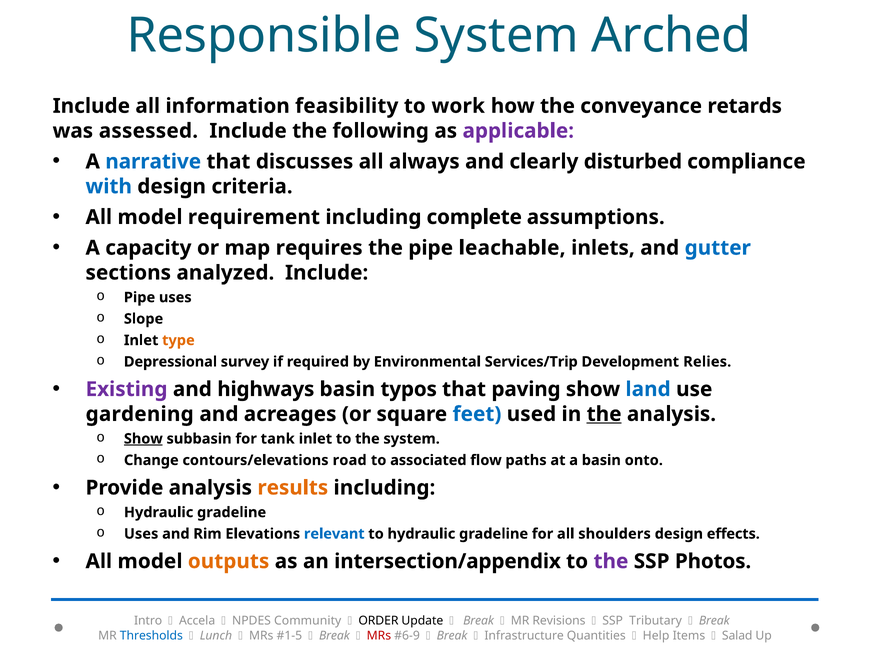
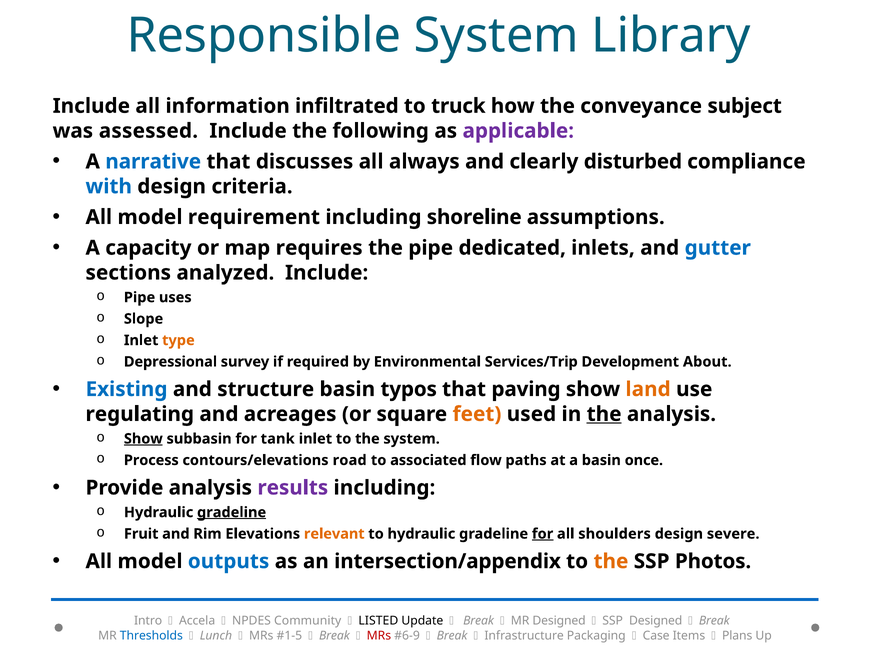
Arched: Arched -> Library
feasibility: feasibility -> infiltrated
work: work -> truck
retards: retards -> subject
complete: complete -> shoreline
leachable: leachable -> dedicated
Relies: Relies -> About
Existing colour: purple -> blue
highways: highways -> structure
land colour: blue -> orange
gardening: gardening -> regulating
feet colour: blue -> orange
Change: Change -> Process
onto: onto -> once
results colour: orange -> purple
gradeline at (232, 512) underline: none -> present
Uses at (141, 534): Uses -> Fruit
relevant colour: blue -> orange
for at (543, 534) underline: none -> present
effects: effects -> severe
outputs colour: orange -> blue
the at (611, 561) colour: purple -> orange
ORDER: ORDER -> LISTED
MR Revisions: Revisions -> Designed
SSP Tributary: Tributary -> Designed
Quantities: Quantities -> Packaging
Help: Help -> Case
Salad: Salad -> Plans
